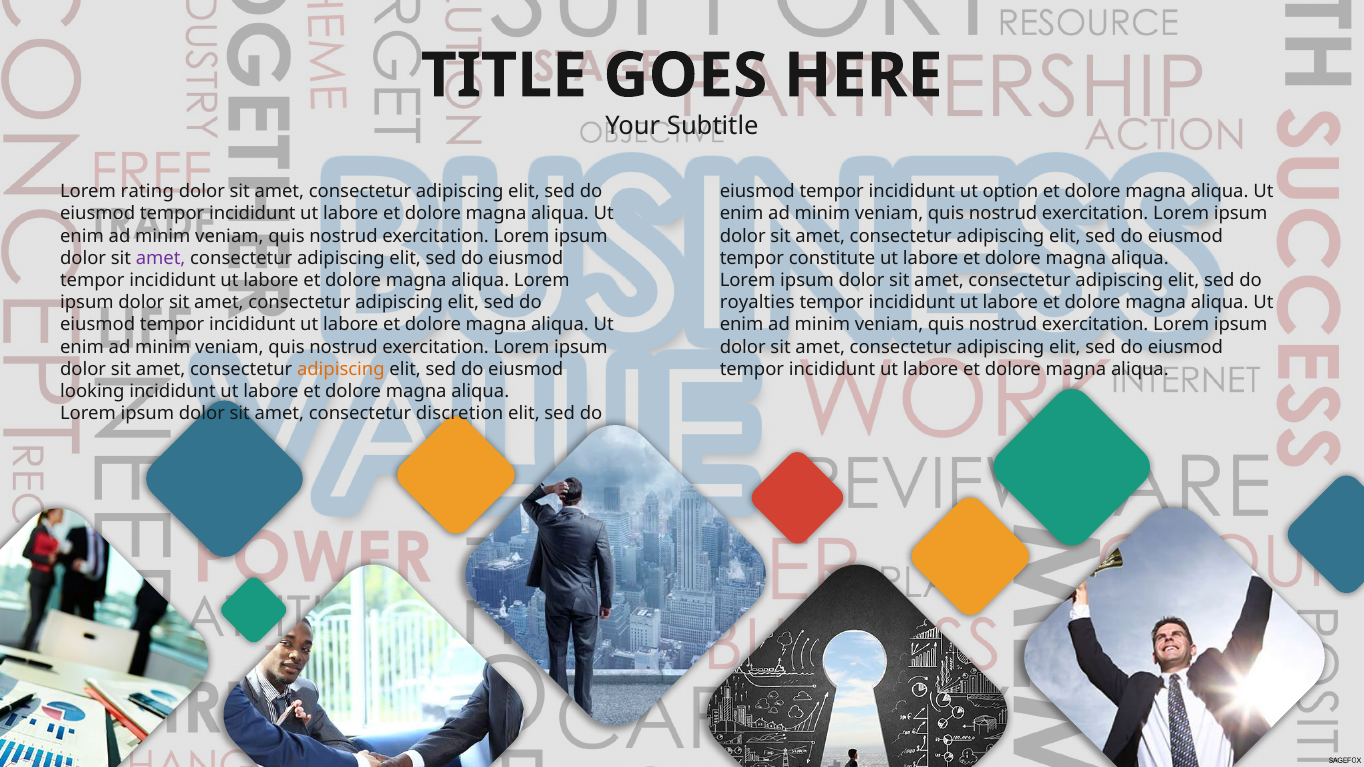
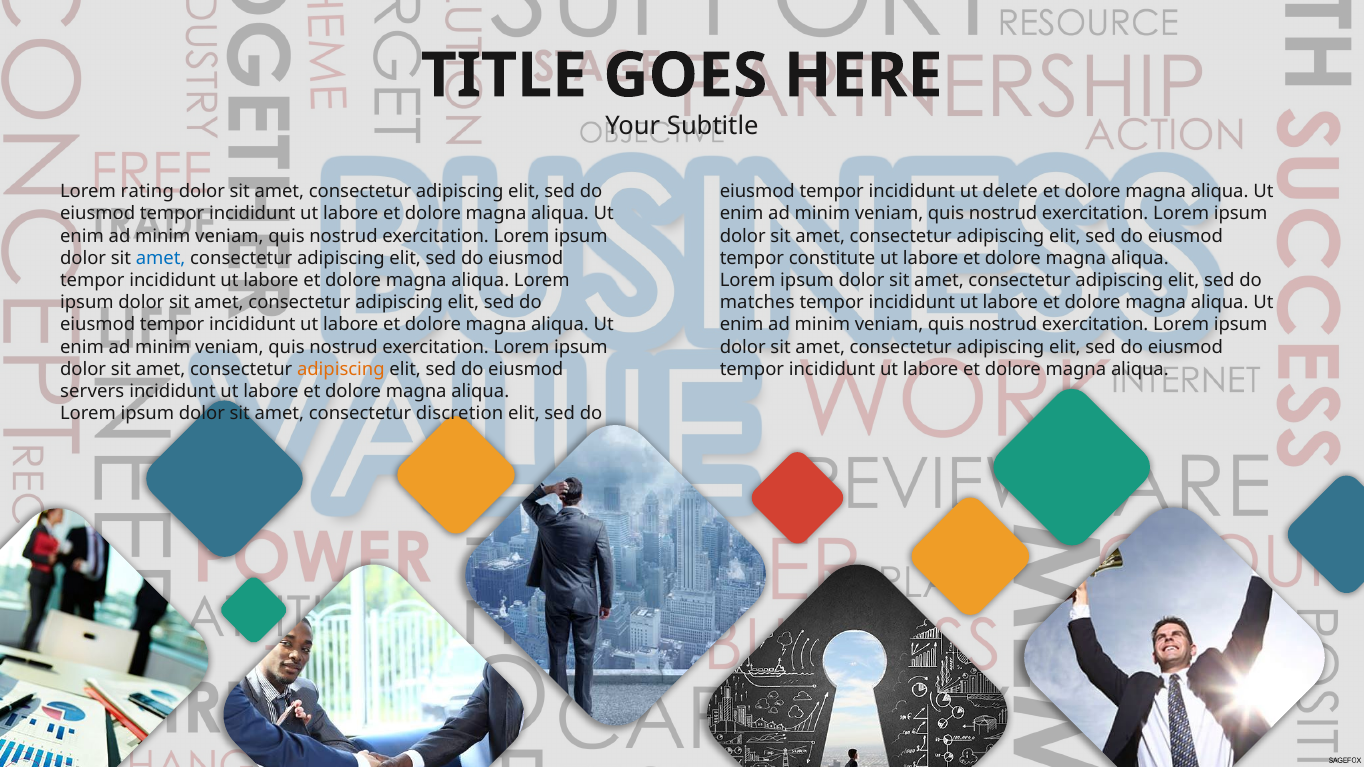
option: option -> delete
amet at (161, 258) colour: purple -> blue
royalties: royalties -> matches
looking: looking -> servers
